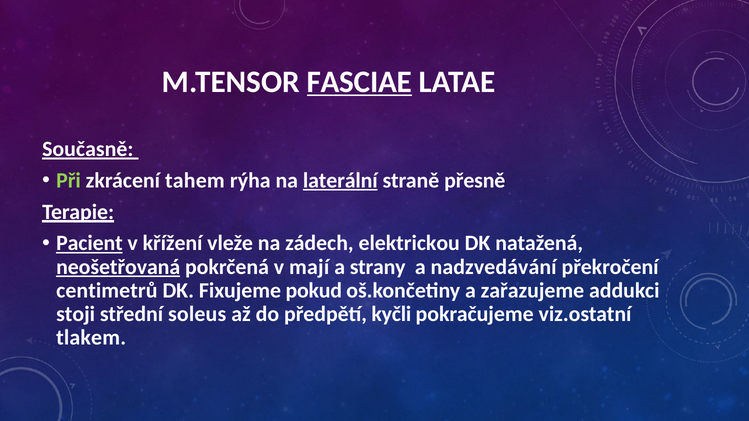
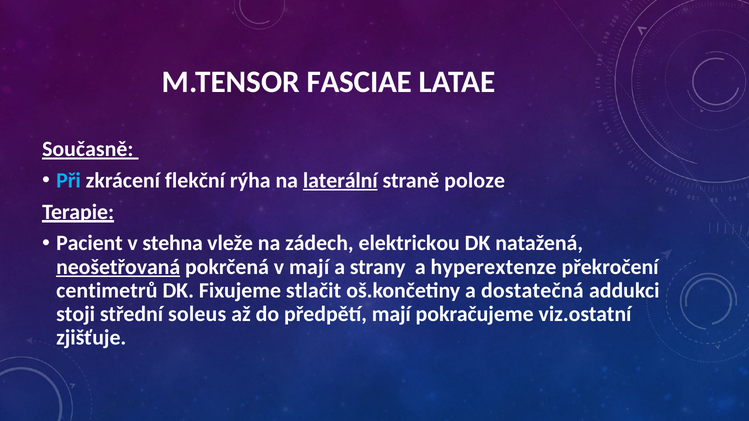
FASCIAE underline: present -> none
Při colour: light green -> light blue
tahem: tahem -> flekční
přesně: přesně -> poloze
Pacient underline: present -> none
křížení: křížení -> stehna
nadzvedávání: nadzvedávání -> hyperextenze
pokud: pokud -> stlačit
zařazujeme: zařazujeme -> dostatečná
předpětí kyčli: kyčli -> mají
tlakem: tlakem -> zjišťuje
